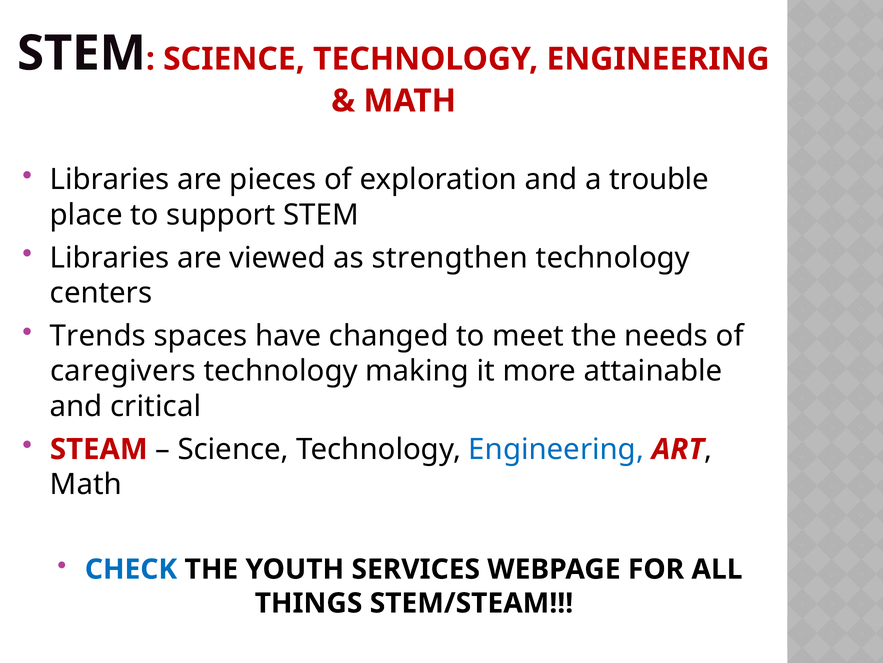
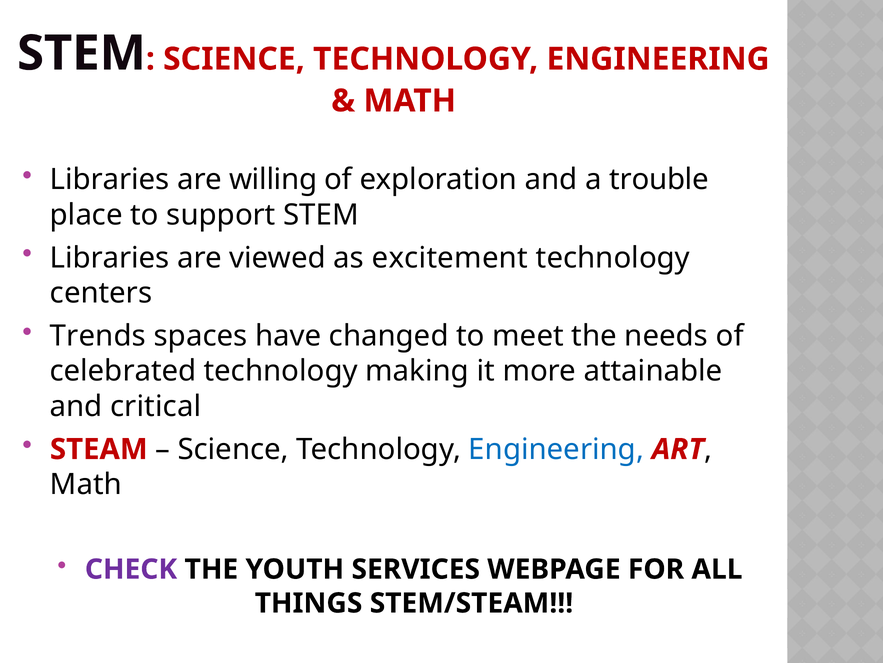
pieces: pieces -> willing
strengthen: strengthen -> excitement
caregivers: caregivers -> celebrated
CHECK colour: blue -> purple
